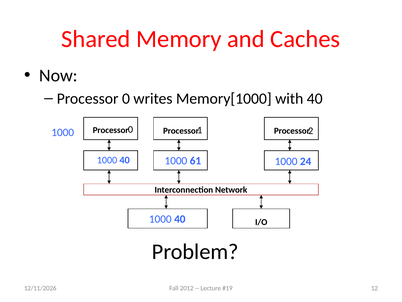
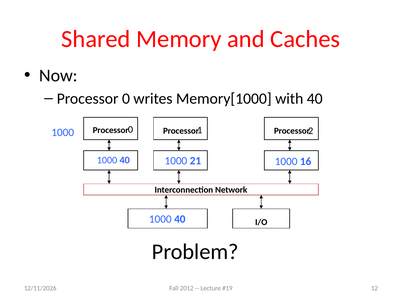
61: 61 -> 21
24: 24 -> 16
